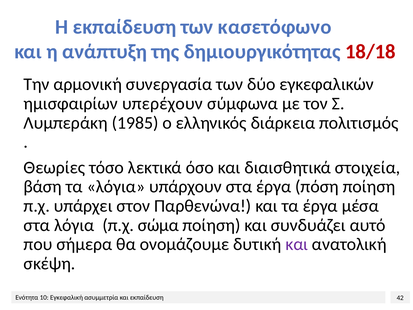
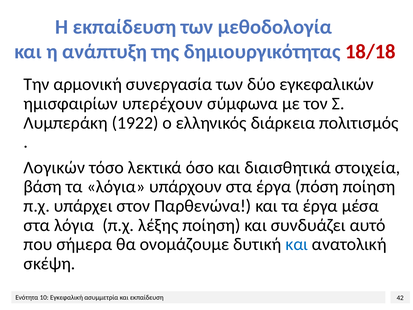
κασετόφωνο: κασετόφωνο -> μεθοδολογία
1985: 1985 -> 1922
Θεωρίες: Θεωρίες -> Λογικών
σώμα: σώμα -> λέξης
και at (297, 244) colour: purple -> blue
